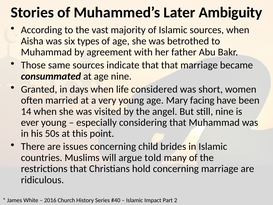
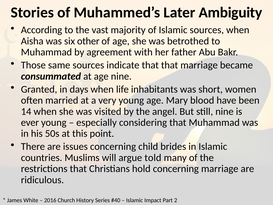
types: types -> other
considered: considered -> inhabitants
facing: facing -> blood
